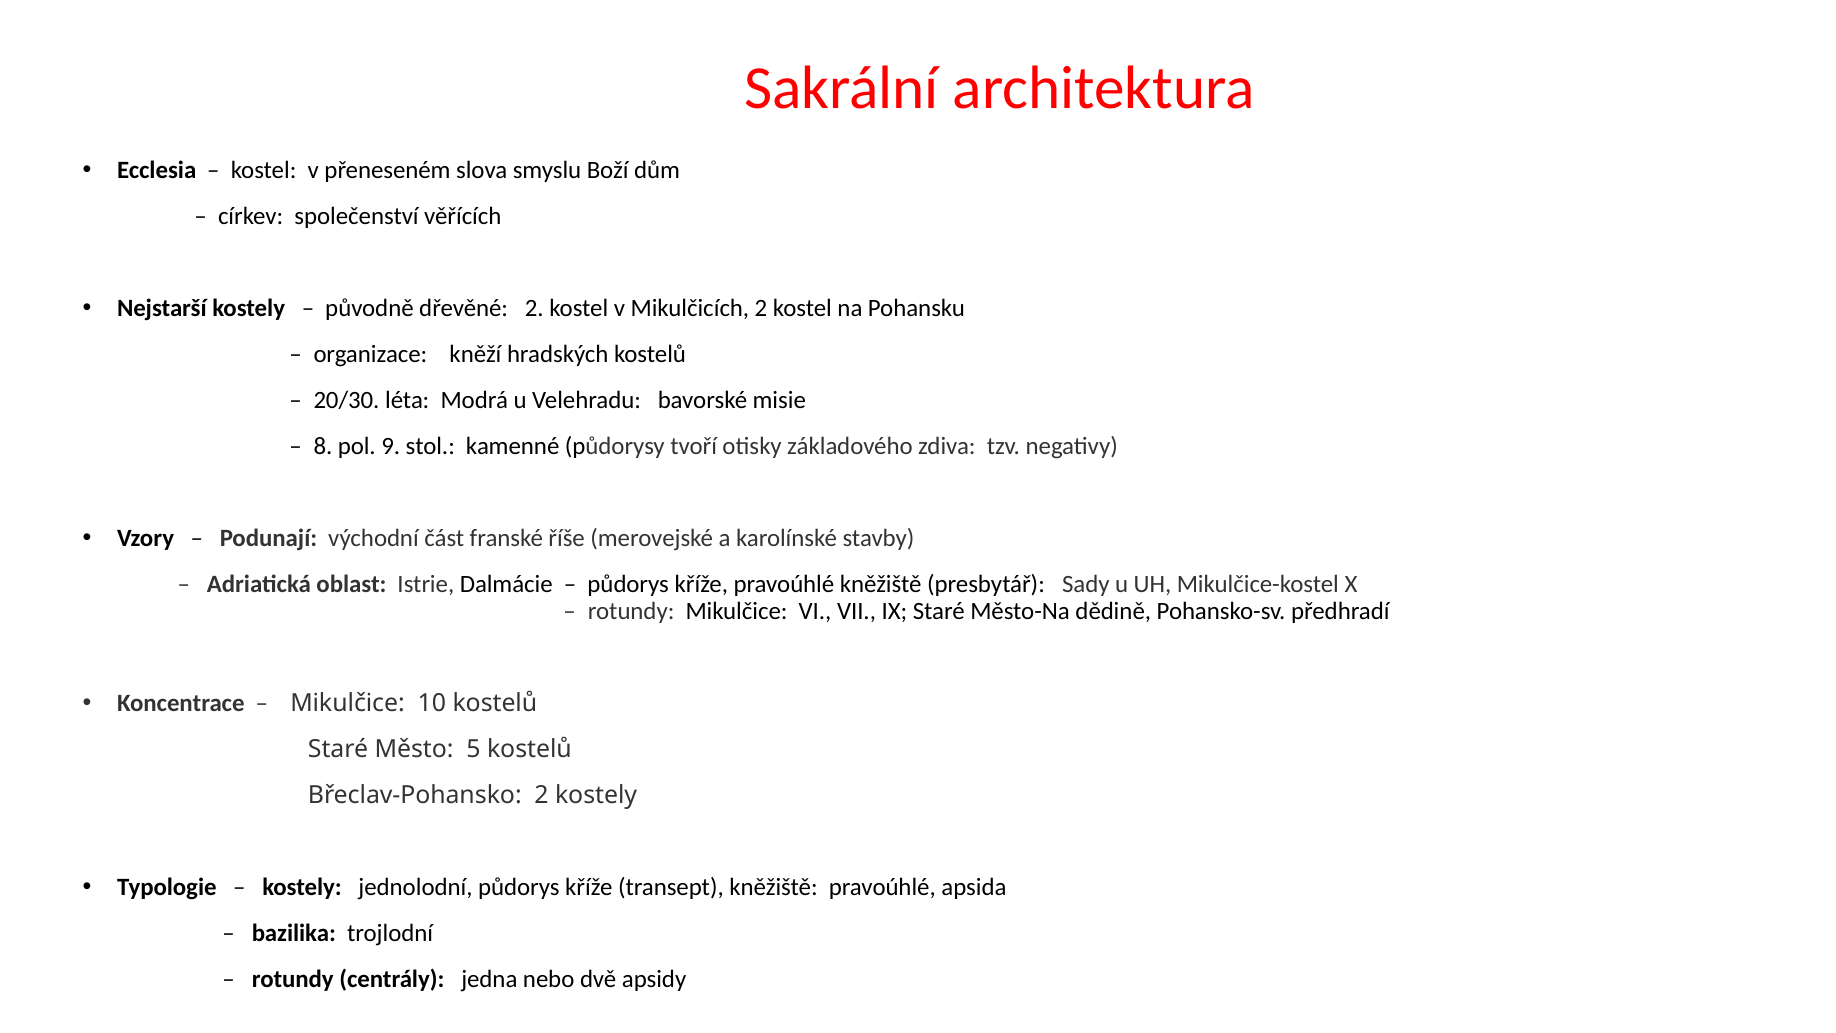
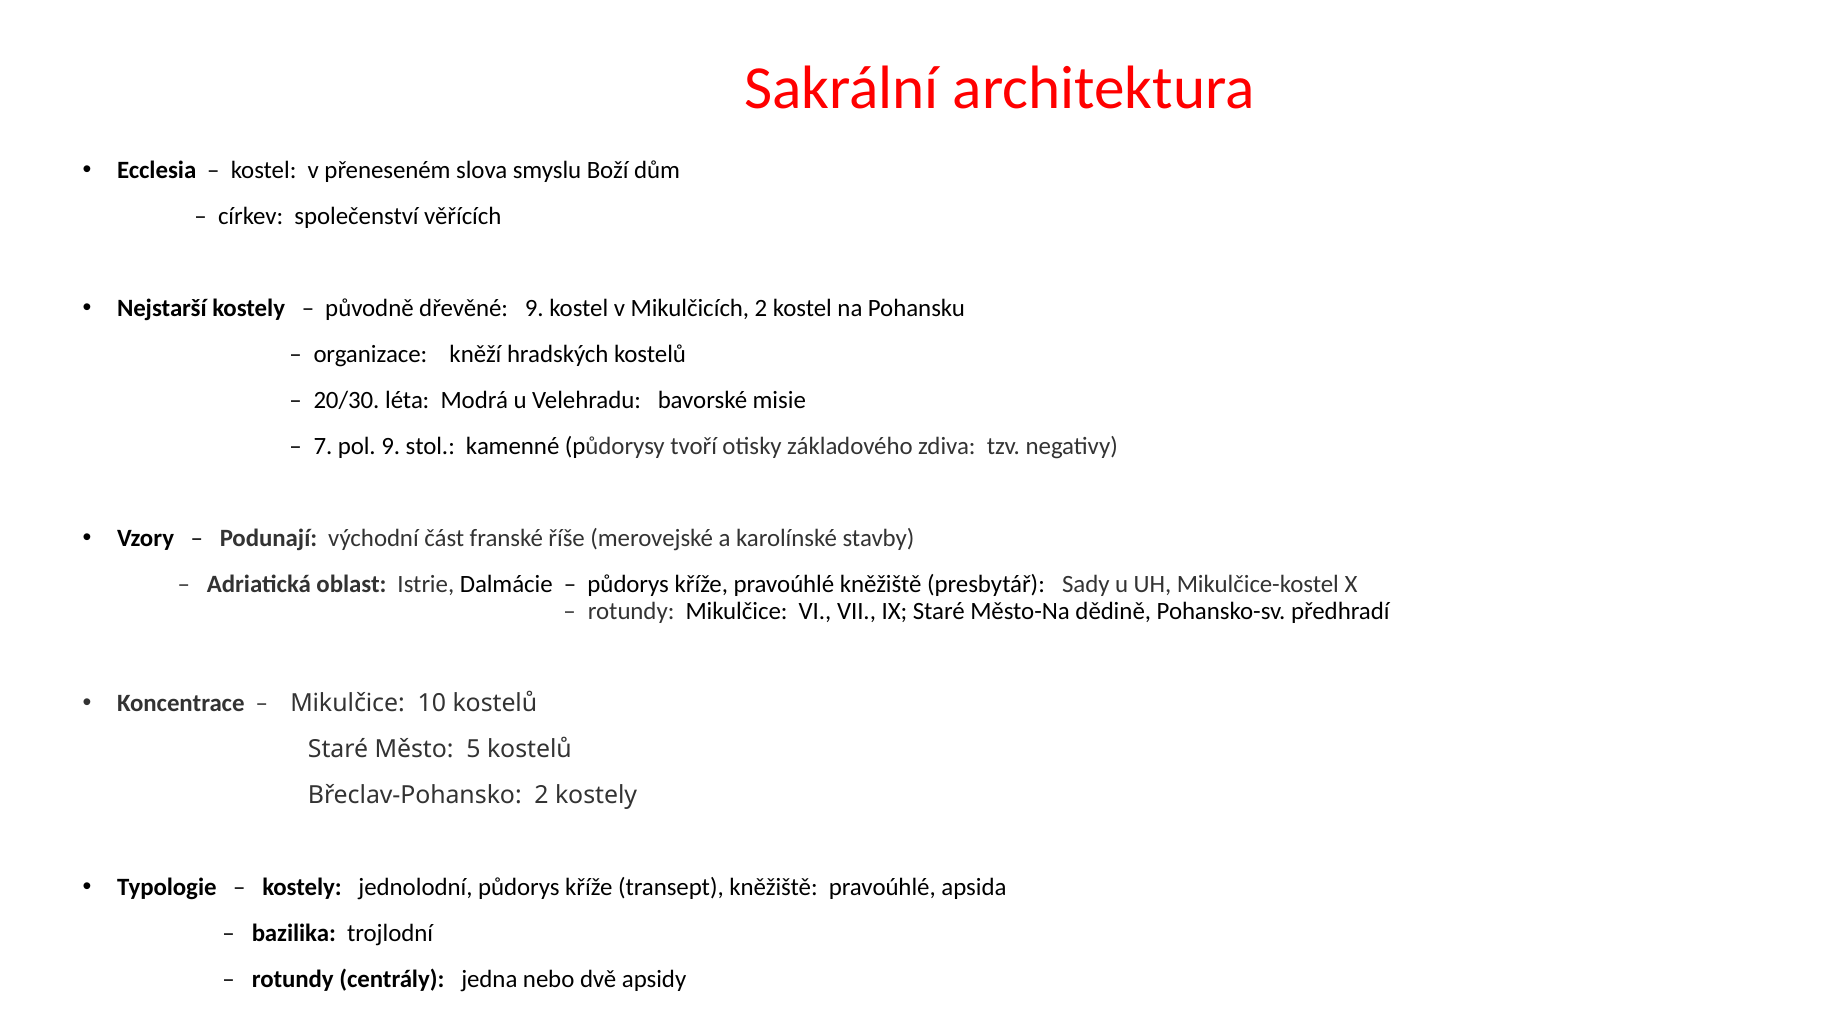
dřevěné 2: 2 -> 9
8: 8 -> 7
